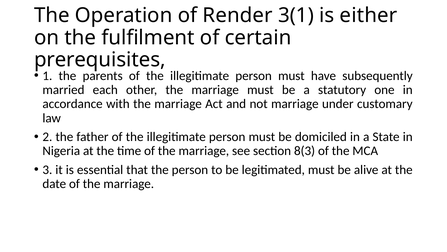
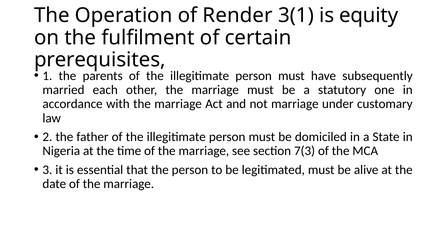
either: either -> equity
8(3: 8(3 -> 7(3
